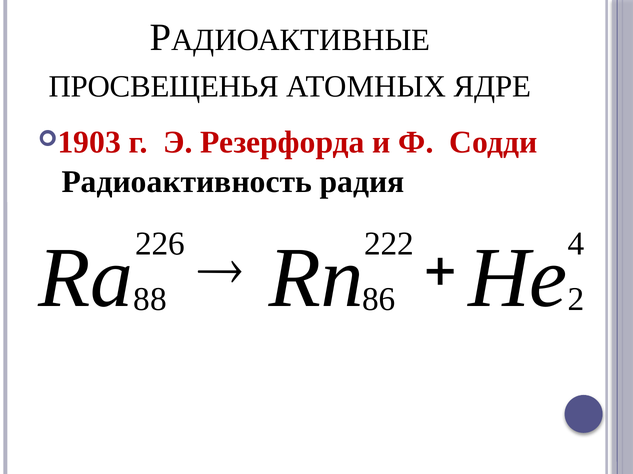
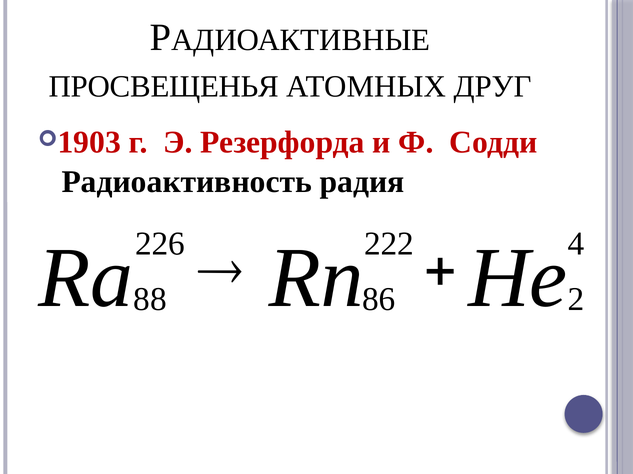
ЯДРЕ: ЯДРЕ -> ДРУГ
